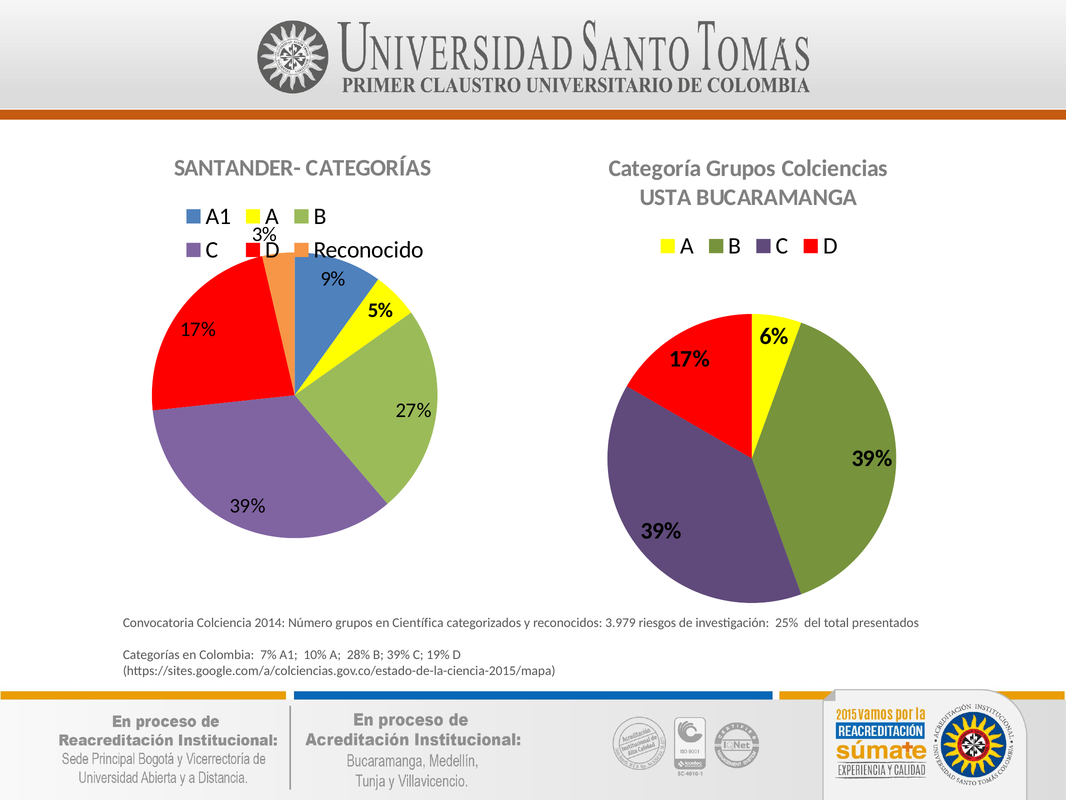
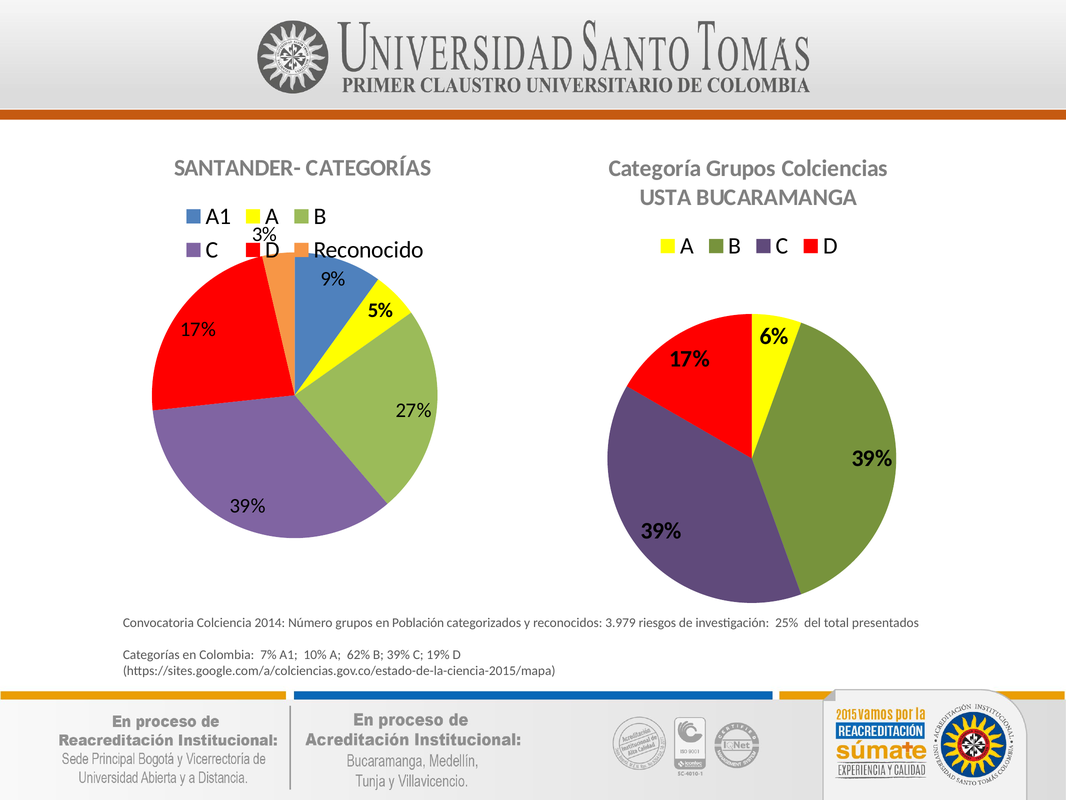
Científica: Científica -> Población
28%: 28% -> 62%
